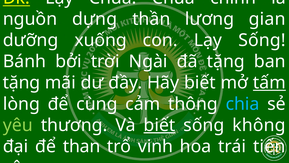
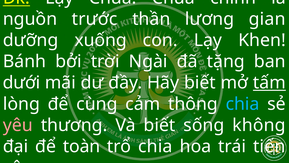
dựng: dựng -> trước
Lạy Sống: Sống -> Khen
tặng at (21, 83): tặng -> dưới
yêu at (18, 125) colour: light green -> pink
biết at (159, 125) underline: present -> none
than: than -> toàn
trổ vinh: vinh -> chia
